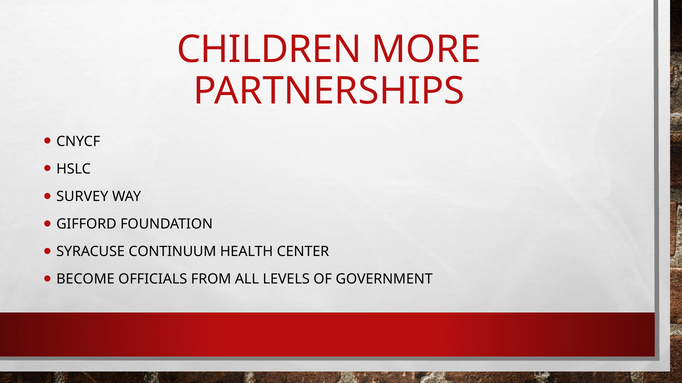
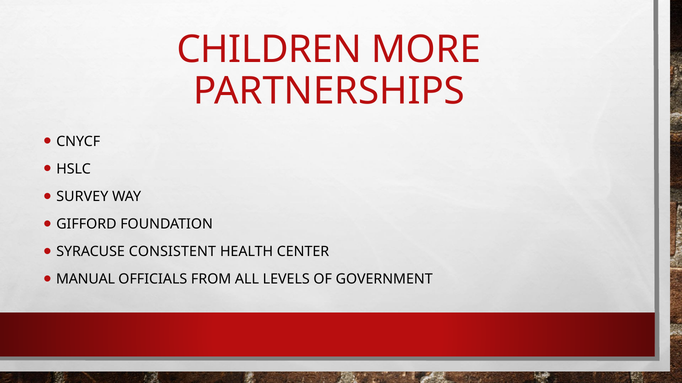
CONTINUUM: CONTINUUM -> CONSISTENT
BECOME: BECOME -> MANUAL
